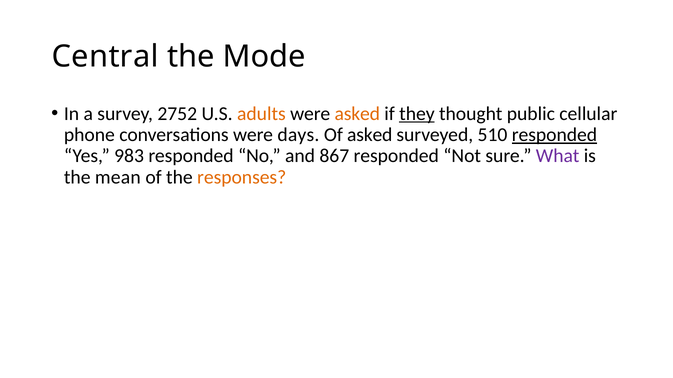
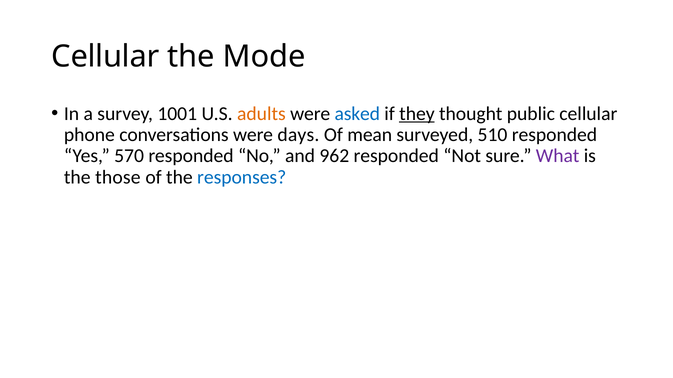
Central at (105, 57): Central -> Cellular
2752: 2752 -> 1001
asked at (357, 114) colour: orange -> blue
Of asked: asked -> mean
responded at (554, 135) underline: present -> none
983: 983 -> 570
867: 867 -> 962
mean: mean -> those
responses colour: orange -> blue
